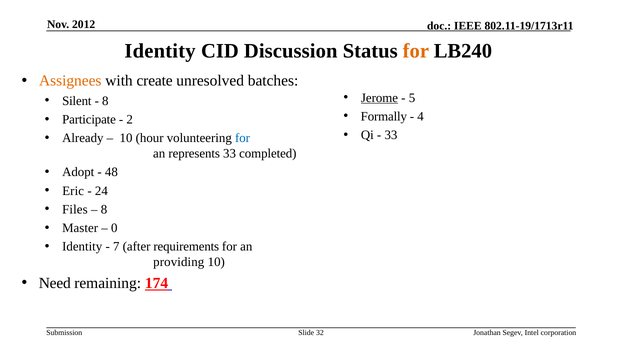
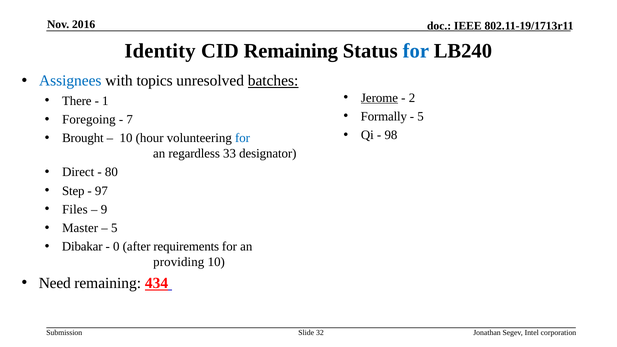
2012: 2012 -> 2016
CID Discussion: Discussion -> Remaining
for at (416, 51) colour: orange -> blue
Assignees colour: orange -> blue
create: create -> topics
batches underline: none -> present
5: 5 -> 2
Silent: Silent -> There
8 at (105, 101): 8 -> 1
4 at (421, 116): 4 -> 5
Participate: Participate -> Foregoing
2: 2 -> 7
33 at (391, 135): 33 -> 98
Already: Already -> Brought
represents: represents -> regardless
completed: completed -> designator
Adopt: Adopt -> Direct
48: 48 -> 80
Eric: Eric -> Step
24: 24 -> 97
8 at (104, 210): 8 -> 9
0 at (114, 228): 0 -> 5
Identity at (82, 247): Identity -> Dibakar
7: 7 -> 0
174: 174 -> 434
